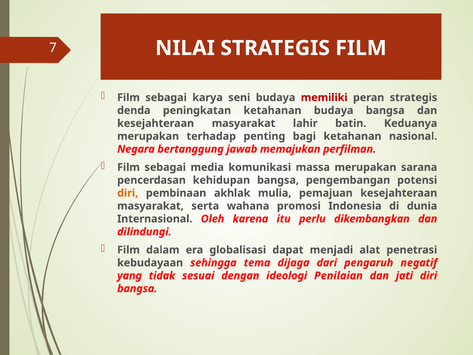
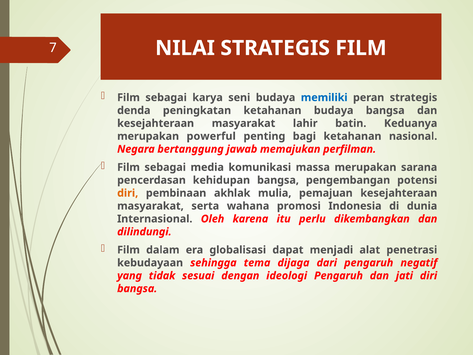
memiliki colour: red -> blue
terhadap: terhadap -> powerful
ideologi Penilaian: Penilaian -> Pengaruh
